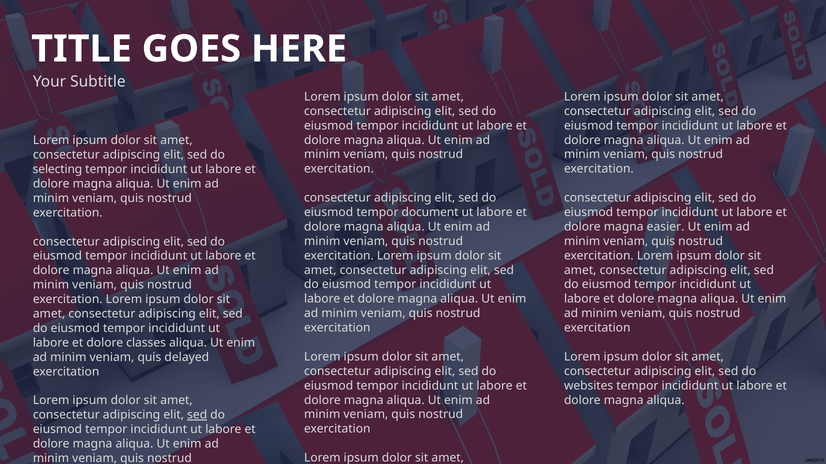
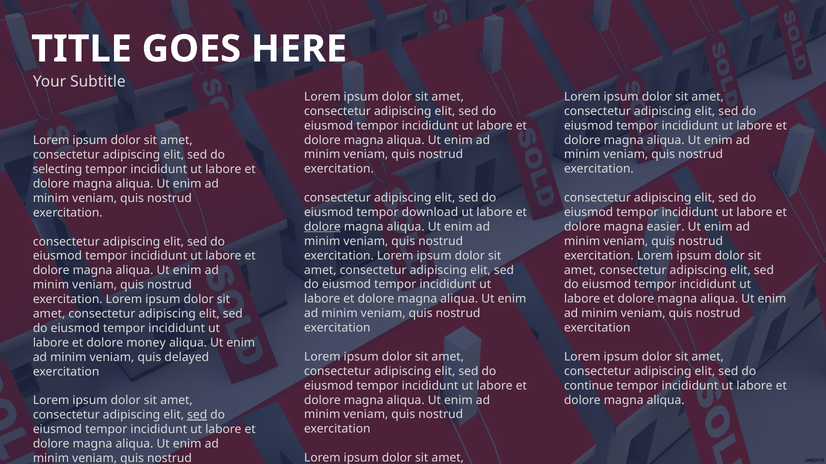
document: document -> download
dolore at (322, 227) underline: none -> present
classes: classes -> money
websites: websites -> continue
